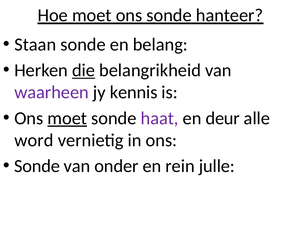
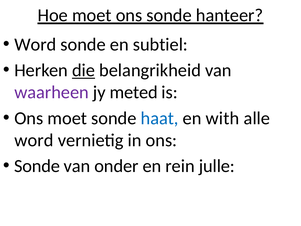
Staan at (35, 44): Staan -> Word
belang: belang -> subtiel
kennis: kennis -> meted
moet at (67, 118) underline: present -> none
haat colour: purple -> blue
deur: deur -> with
